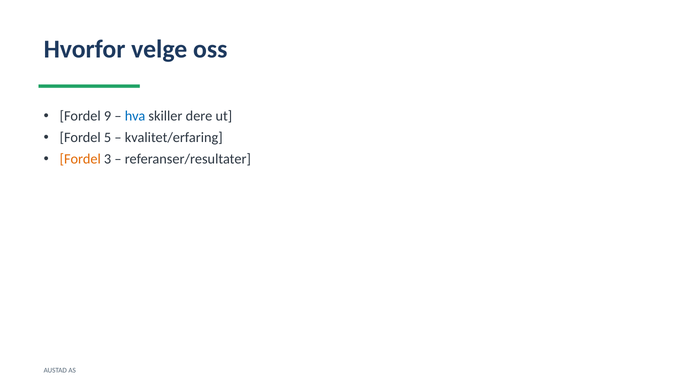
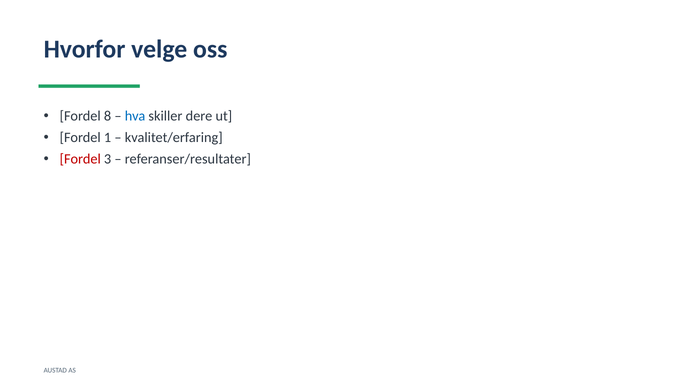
9: 9 -> 8
5: 5 -> 1
Fordel at (80, 159) colour: orange -> red
